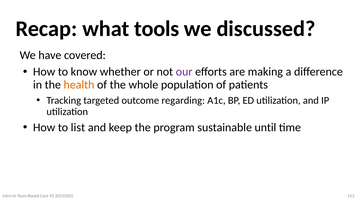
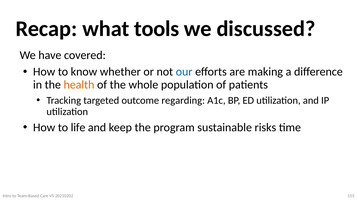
our colour: purple -> blue
list: list -> life
until: until -> risks
